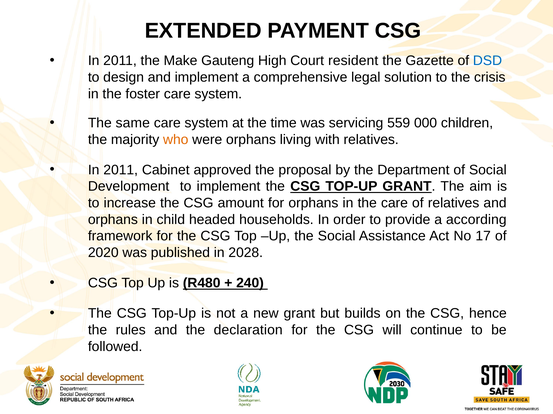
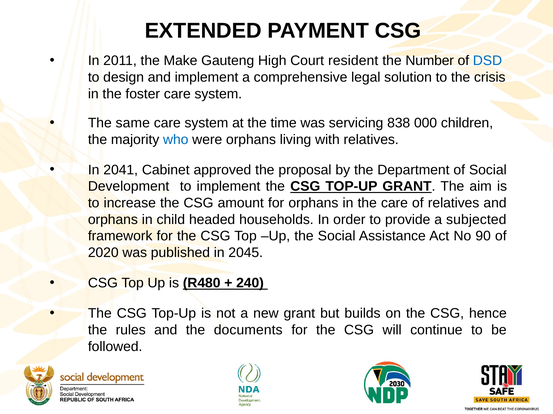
Gazette: Gazette -> Number
559: 559 -> 838
who colour: orange -> blue
2011 at (121, 170): 2011 -> 2041
according: according -> subjected
17: 17 -> 90
2028: 2028 -> 2045
declaration: declaration -> documents
